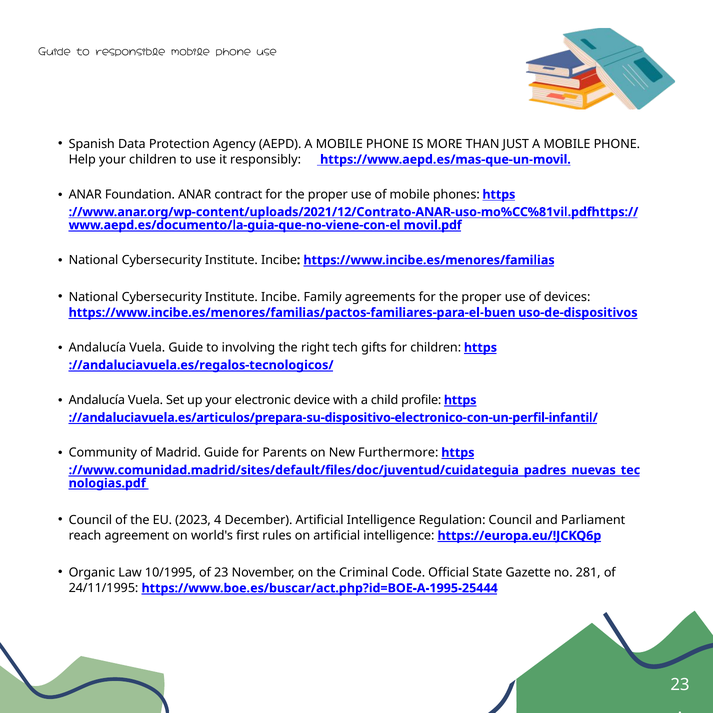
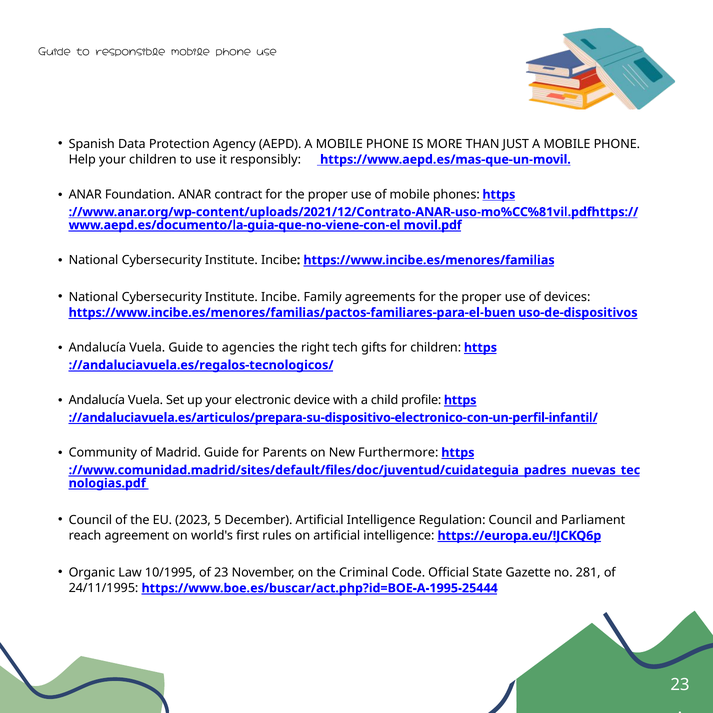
involving: involving -> agencies
4: 4 -> 5
